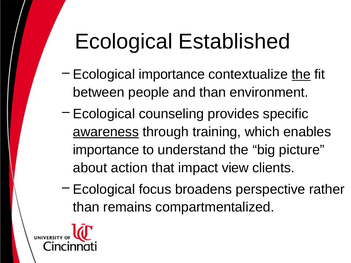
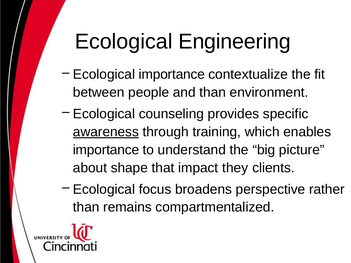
Established: Established -> Engineering
the at (301, 75) underline: present -> none
action: action -> shape
view: view -> they
